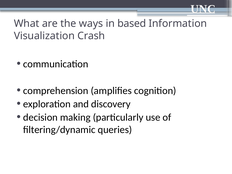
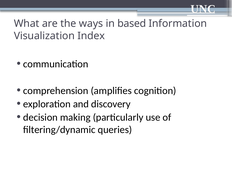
Crash: Crash -> Index
